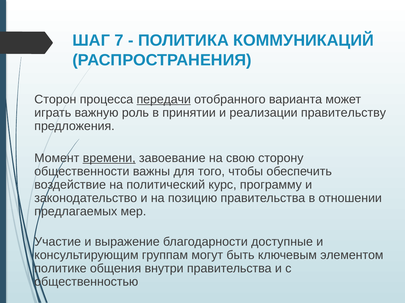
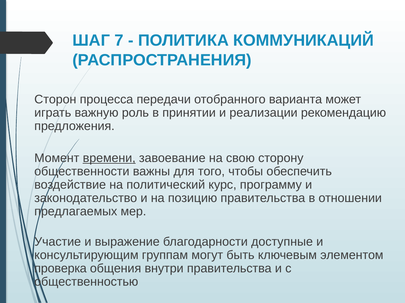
передачи underline: present -> none
правительству: правительству -> рекомендацию
политике: политике -> проверка
